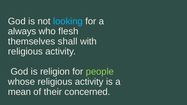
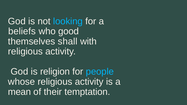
always: always -> beliefs
flesh: flesh -> good
people colour: light green -> light blue
concerned: concerned -> temptation
